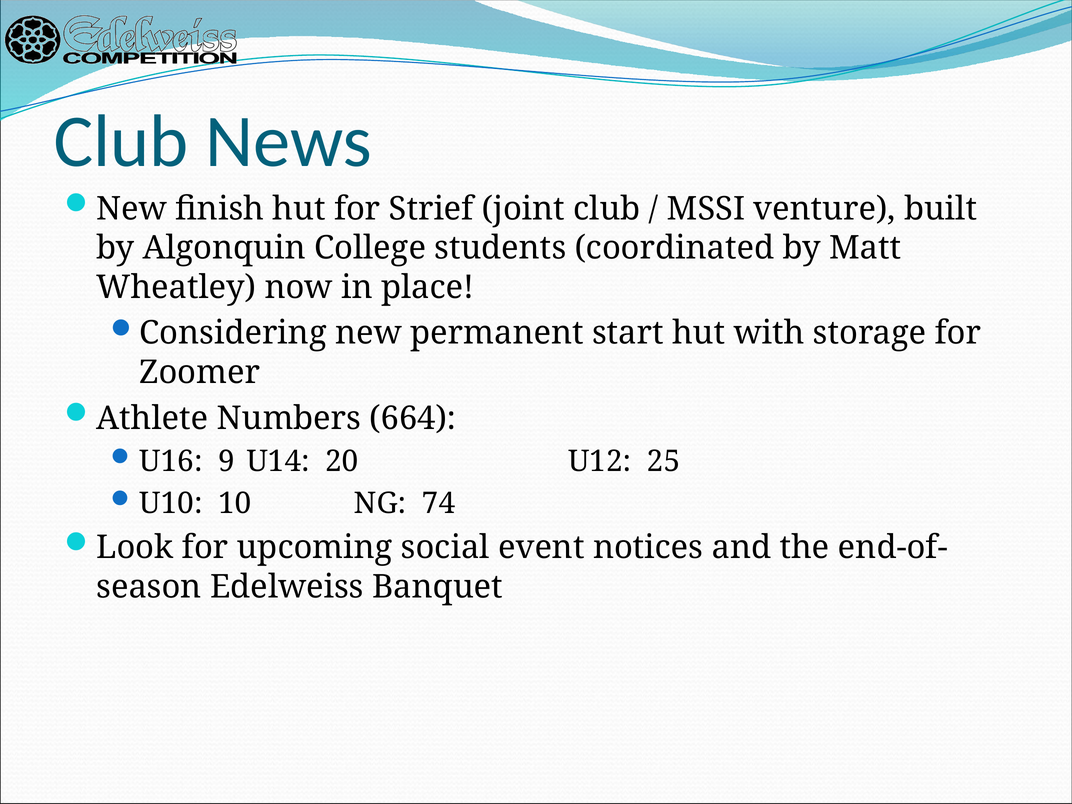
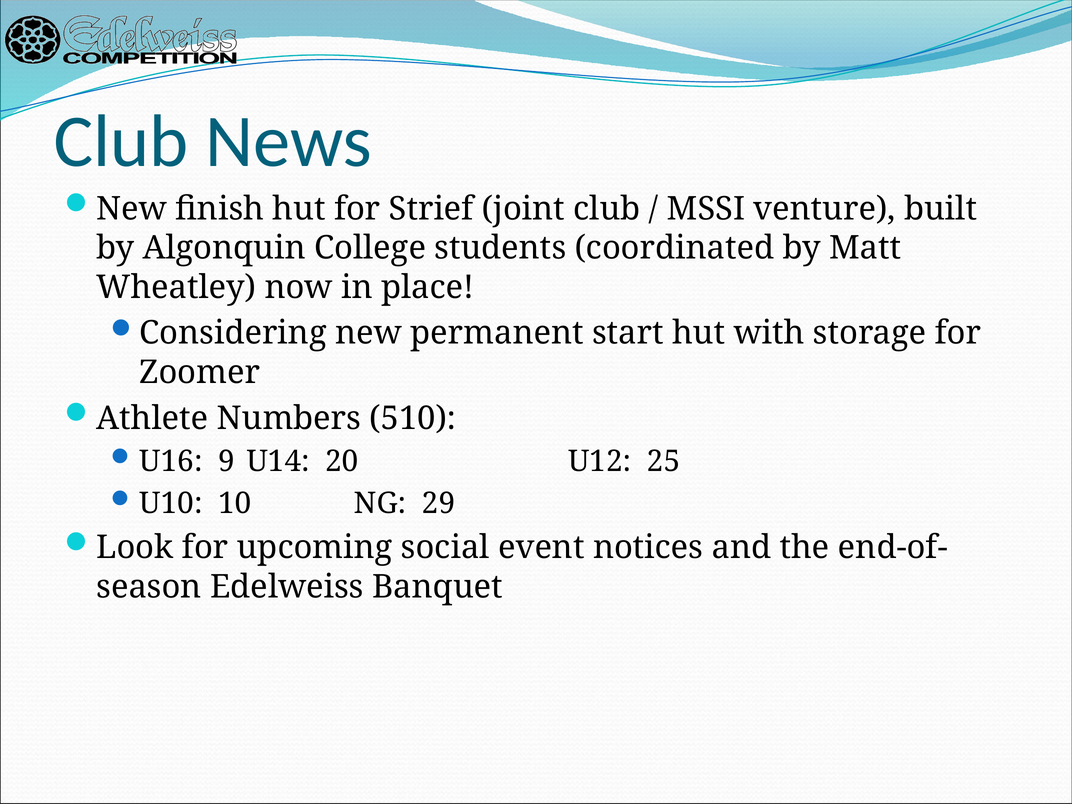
664: 664 -> 510
74: 74 -> 29
